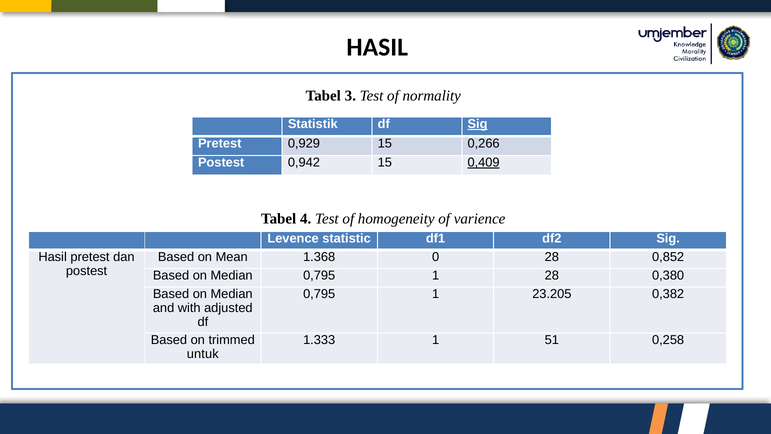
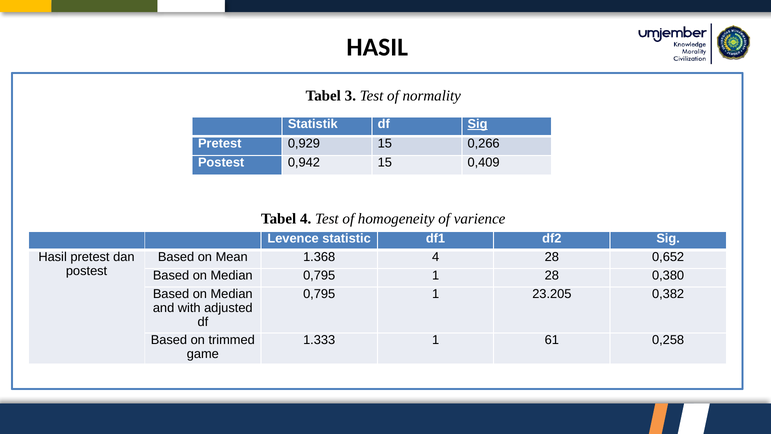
0,409 underline: present -> none
1.368 0: 0 -> 4
0,852: 0,852 -> 0,652
51: 51 -> 61
untuk: untuk -> game
